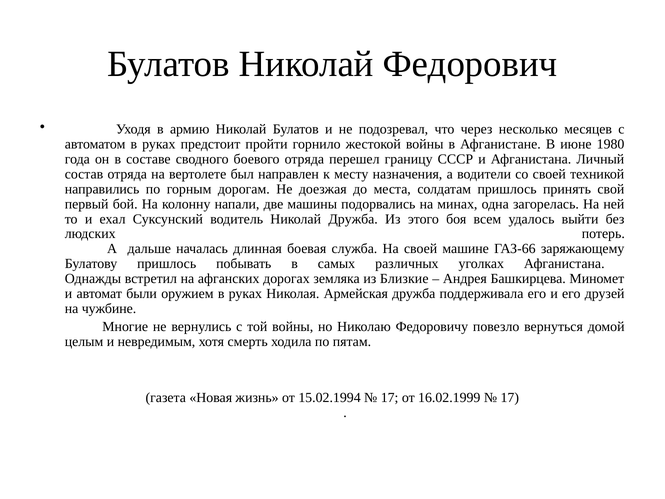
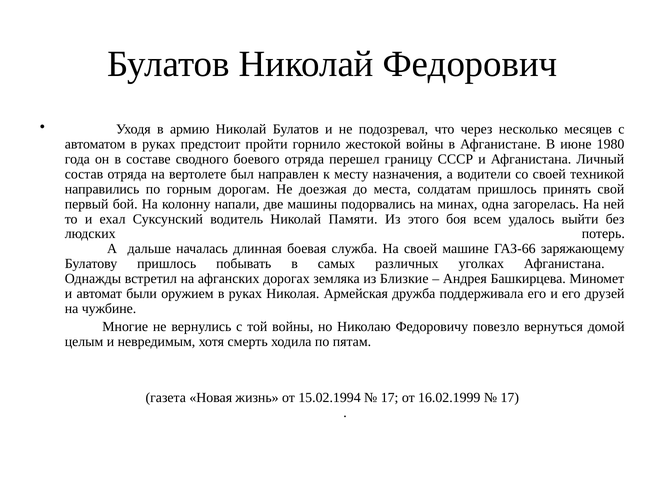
Николай Дружба: Дружба -> Памяти
